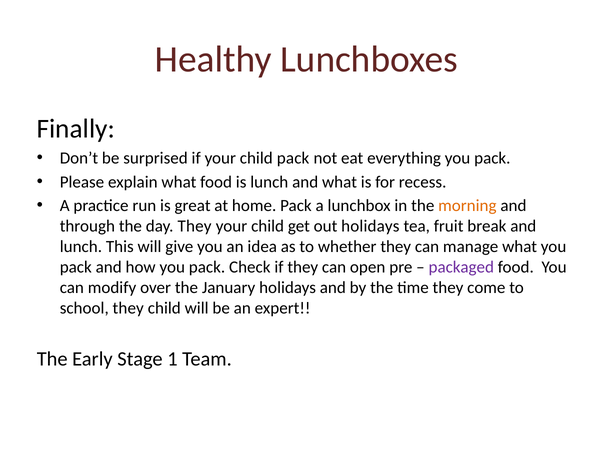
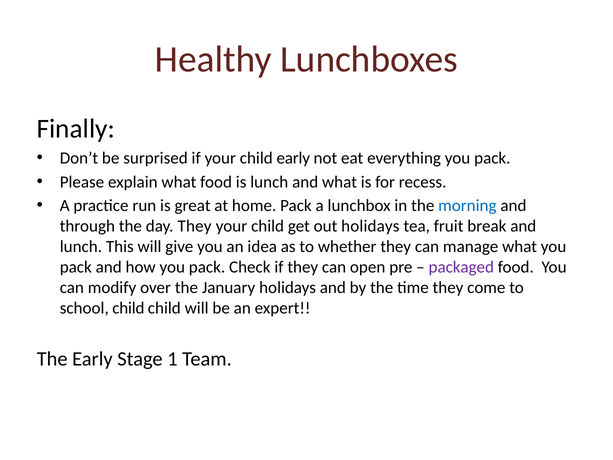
child pack: pack -> early
morning colour: orange -> blue
school they: they -> child
